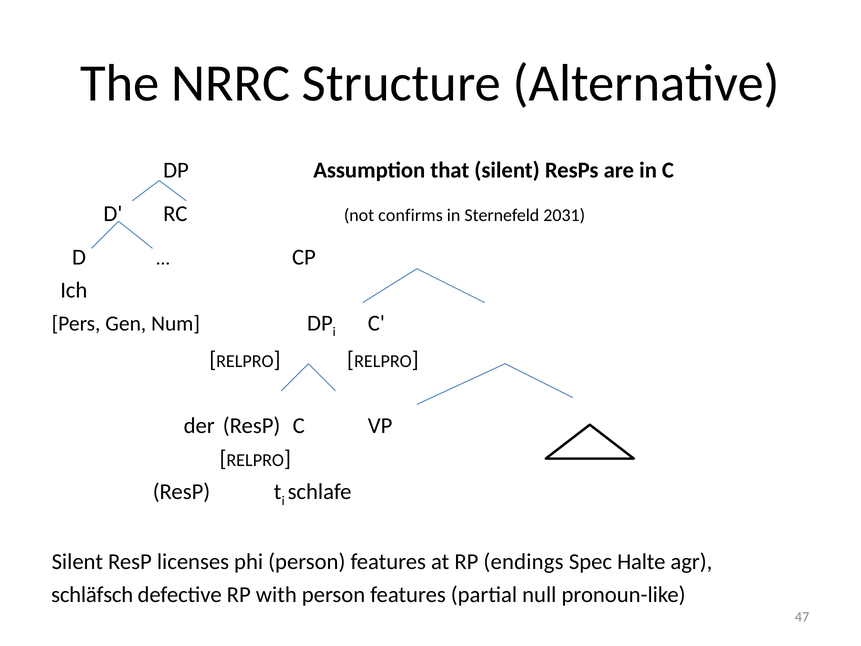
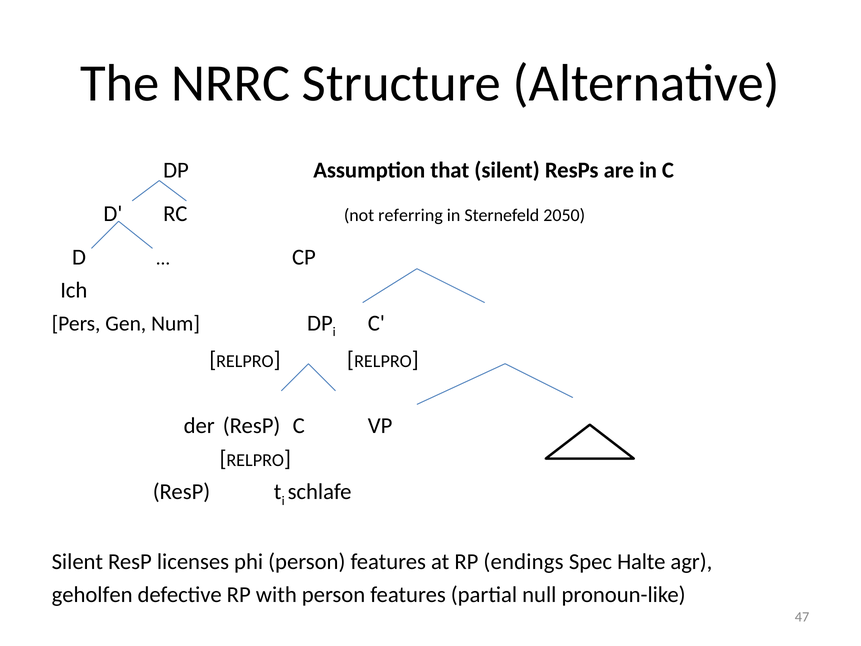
confirms: confirms -> referring
2031: 2031 -> 2050
schläfsch: schläfsch -> geholfen
